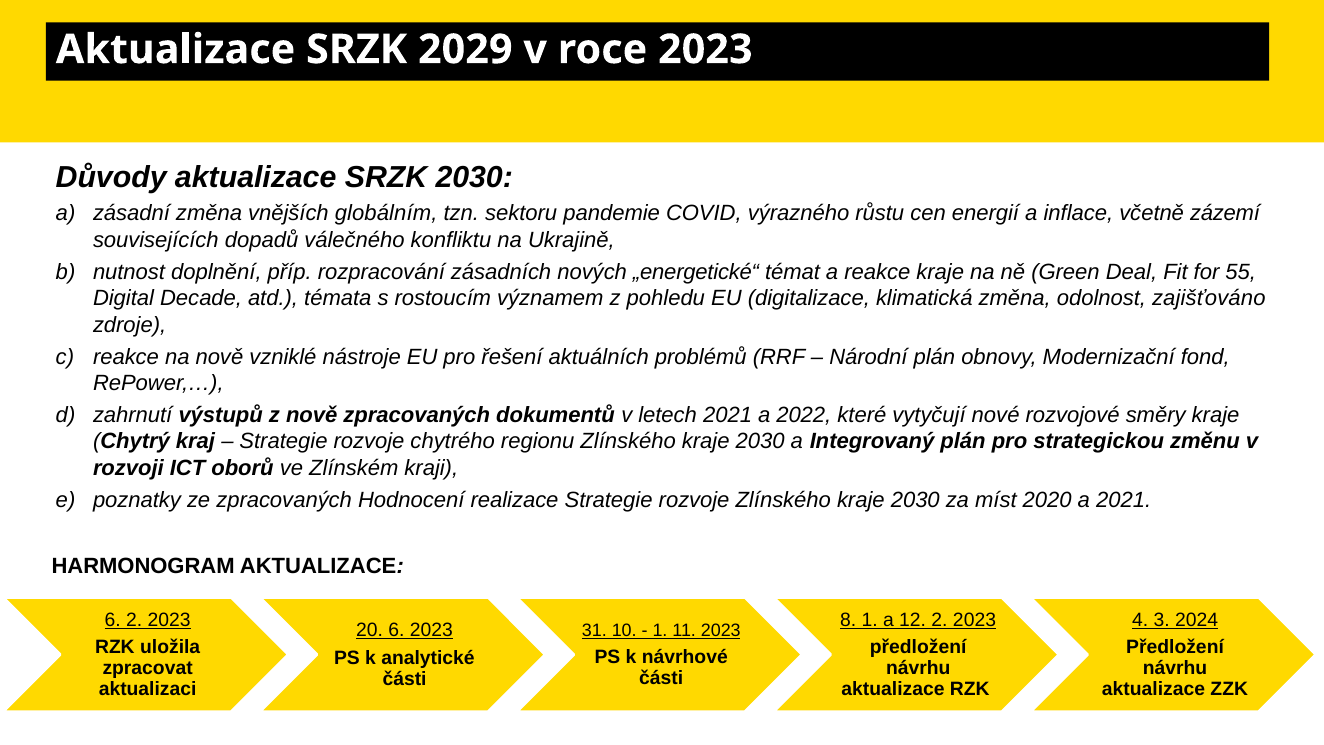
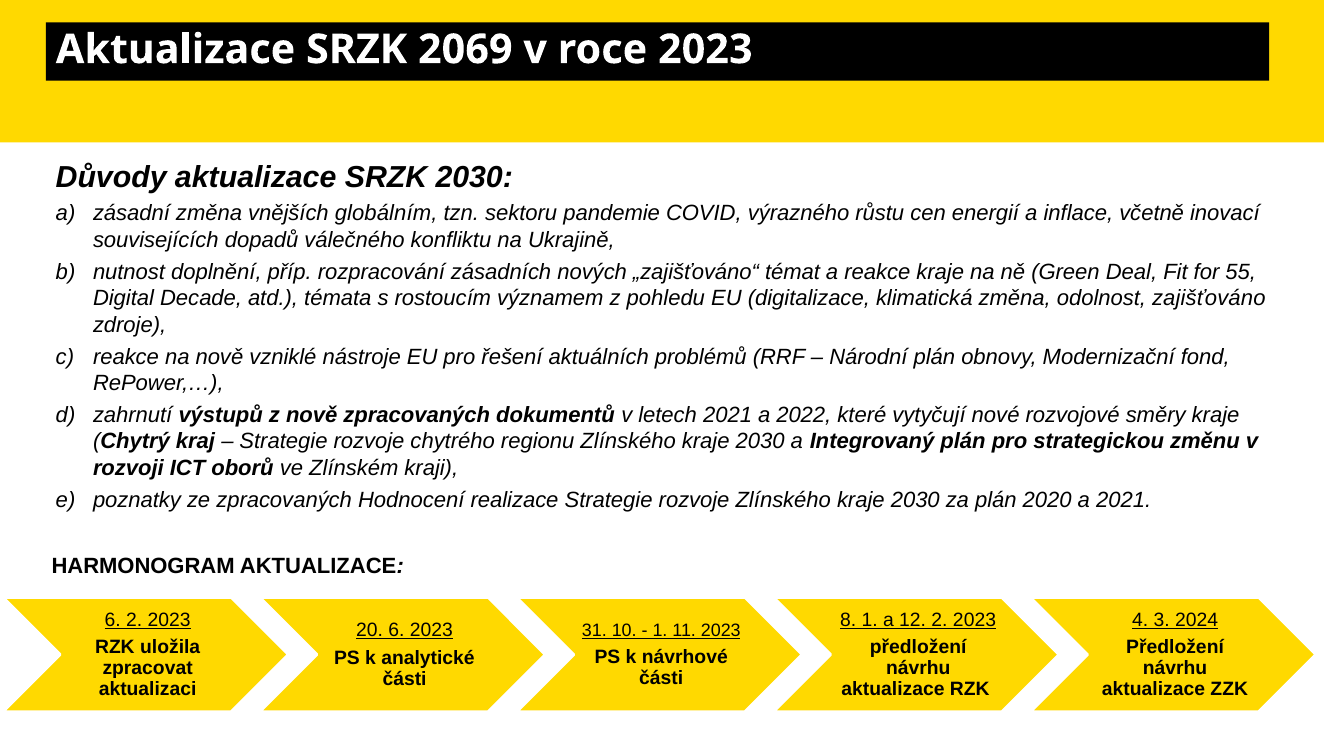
2029: 2029 -> 2069
zázemí: zázemí -> inovací
„energetické“: „energetické“ -> „zajišťováno“
za míst: míst -> plán
